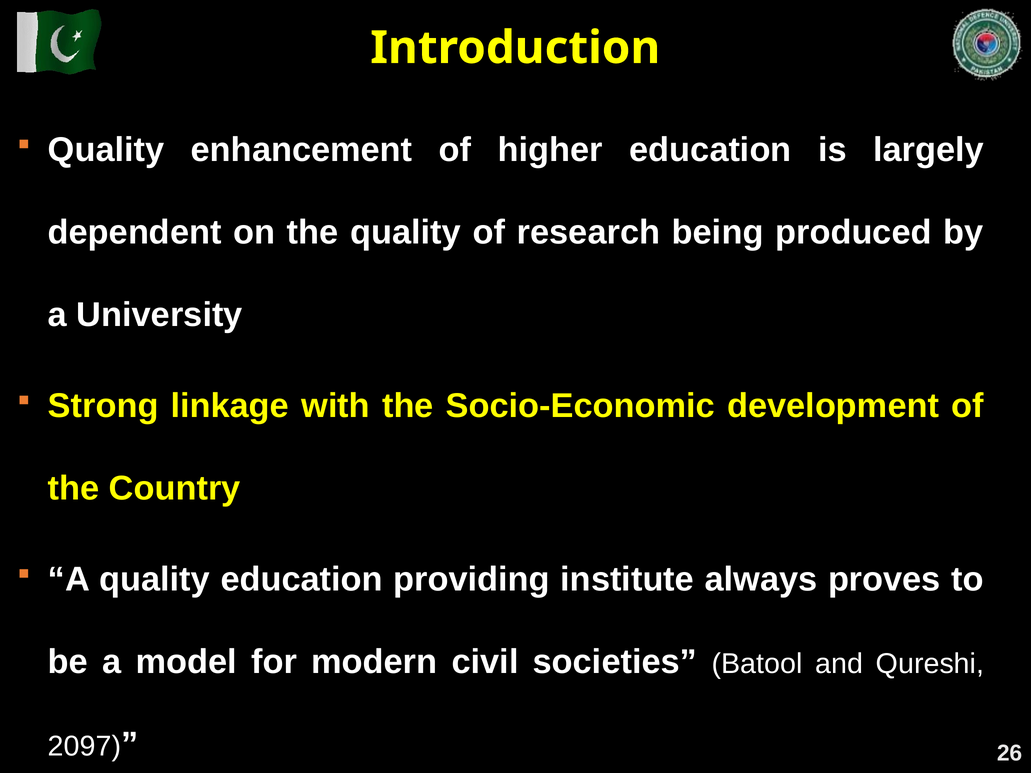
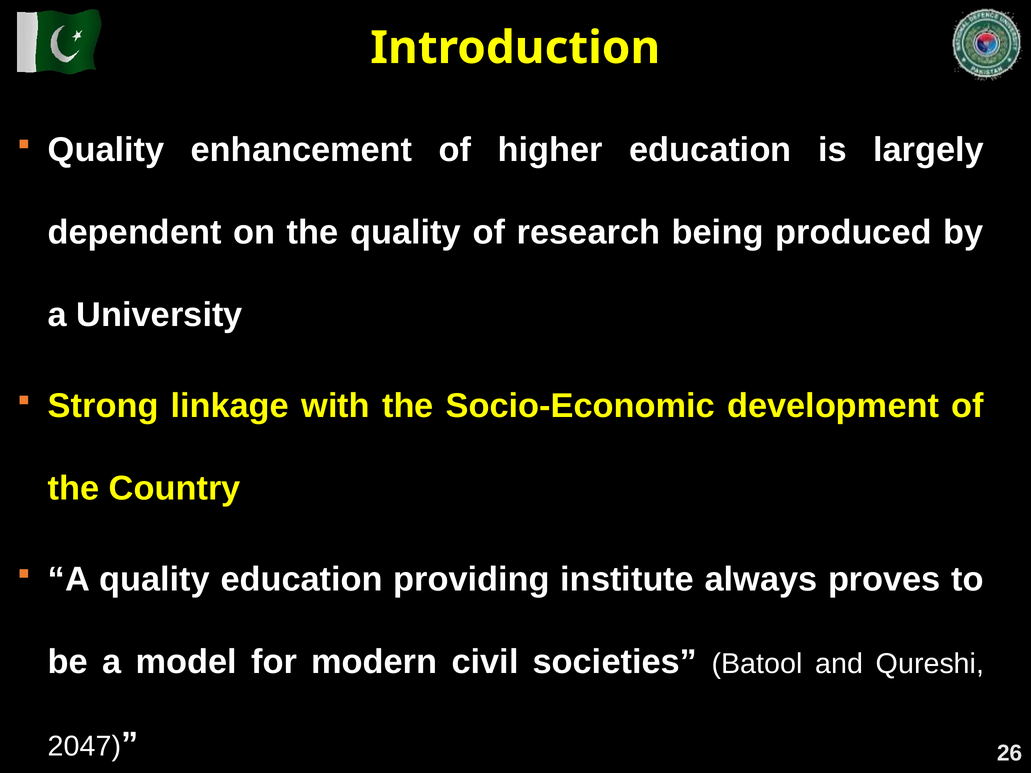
2097: 2097 -> 2047
